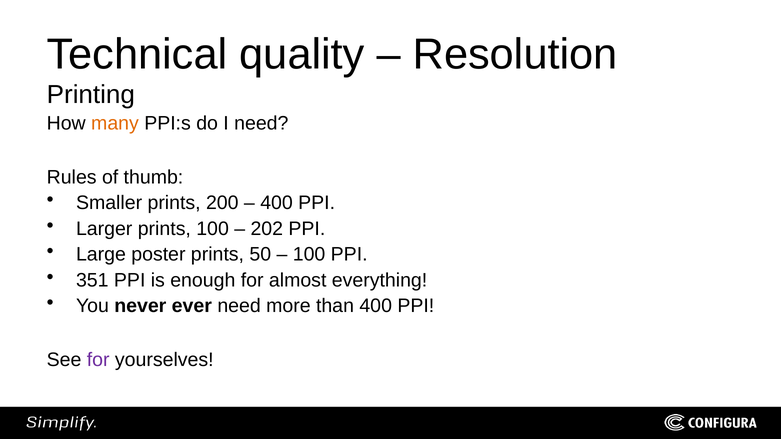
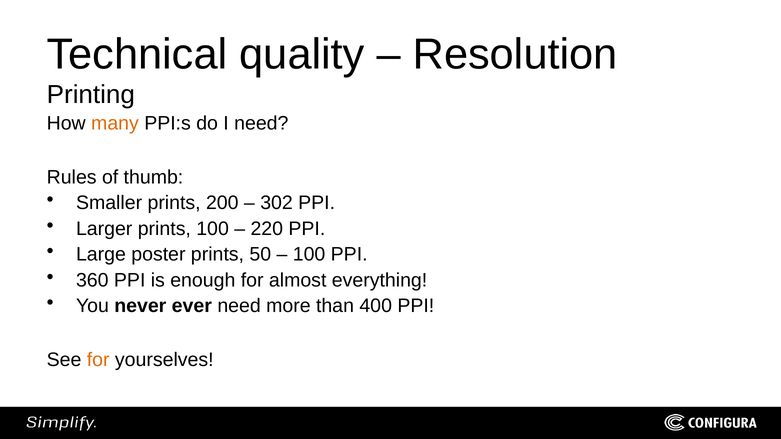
400 at (277, 203): 400 -> 302
202: 202 -> 220
351: 351 -> 360
for at (98, 360) colour: purple -> orange
